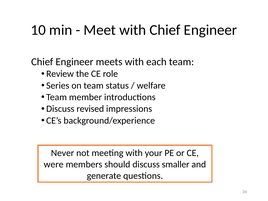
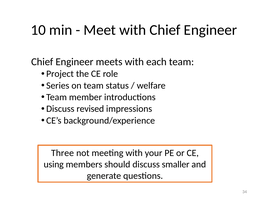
Review: Review -> Project
Never: Never -> Three
were: were -> using
